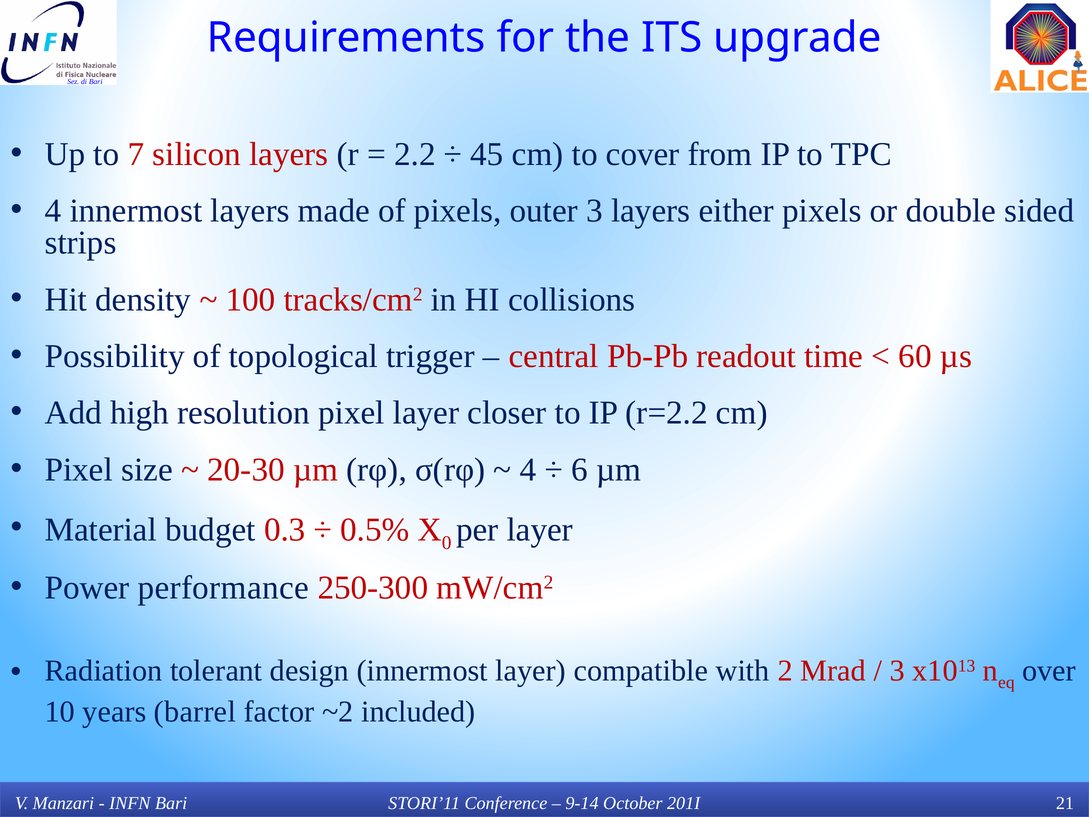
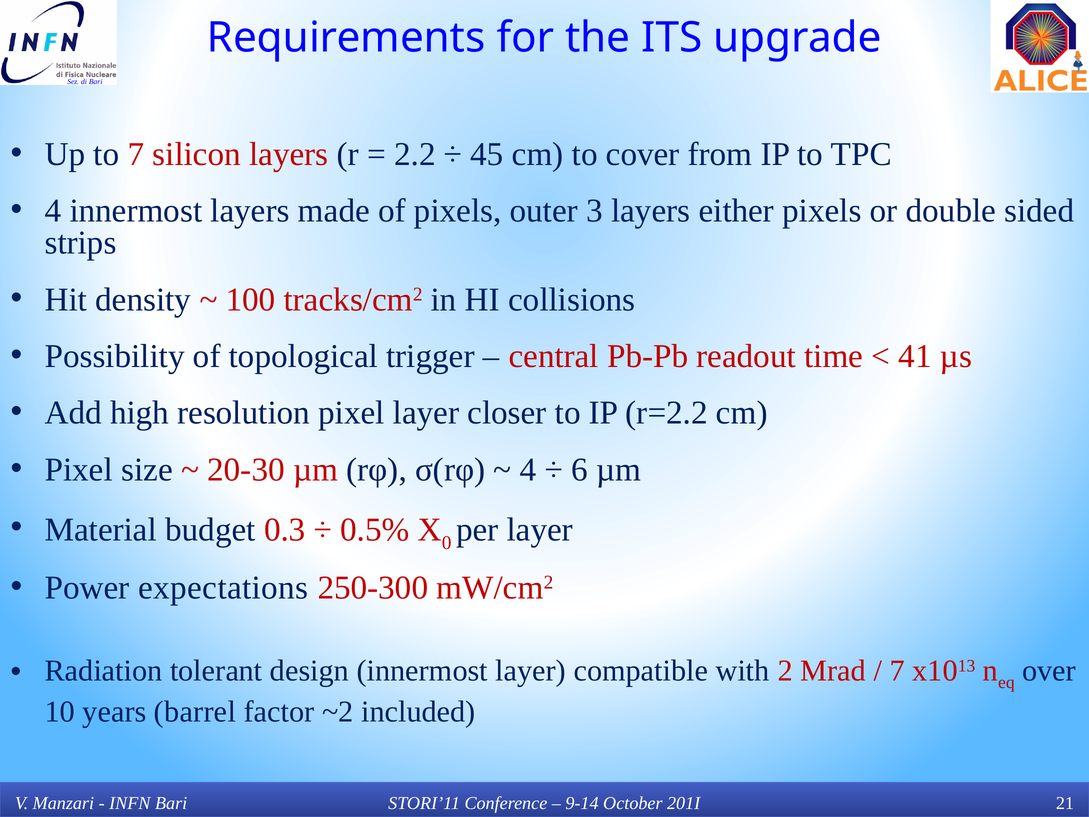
60: 60 -> 41
performance: performance -> expectations
3 at (897, 670): 3 -> 7
